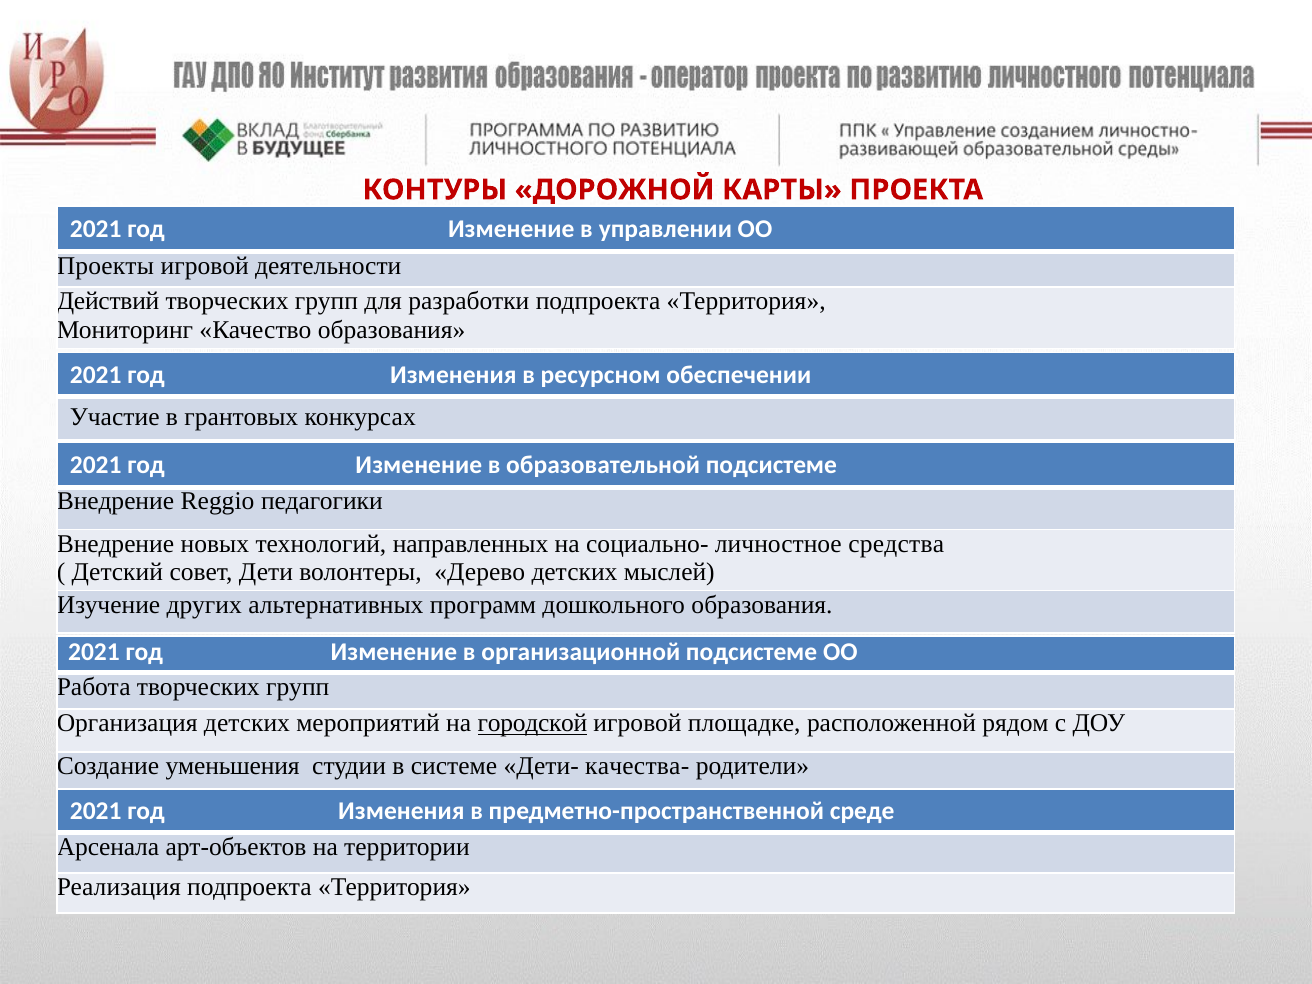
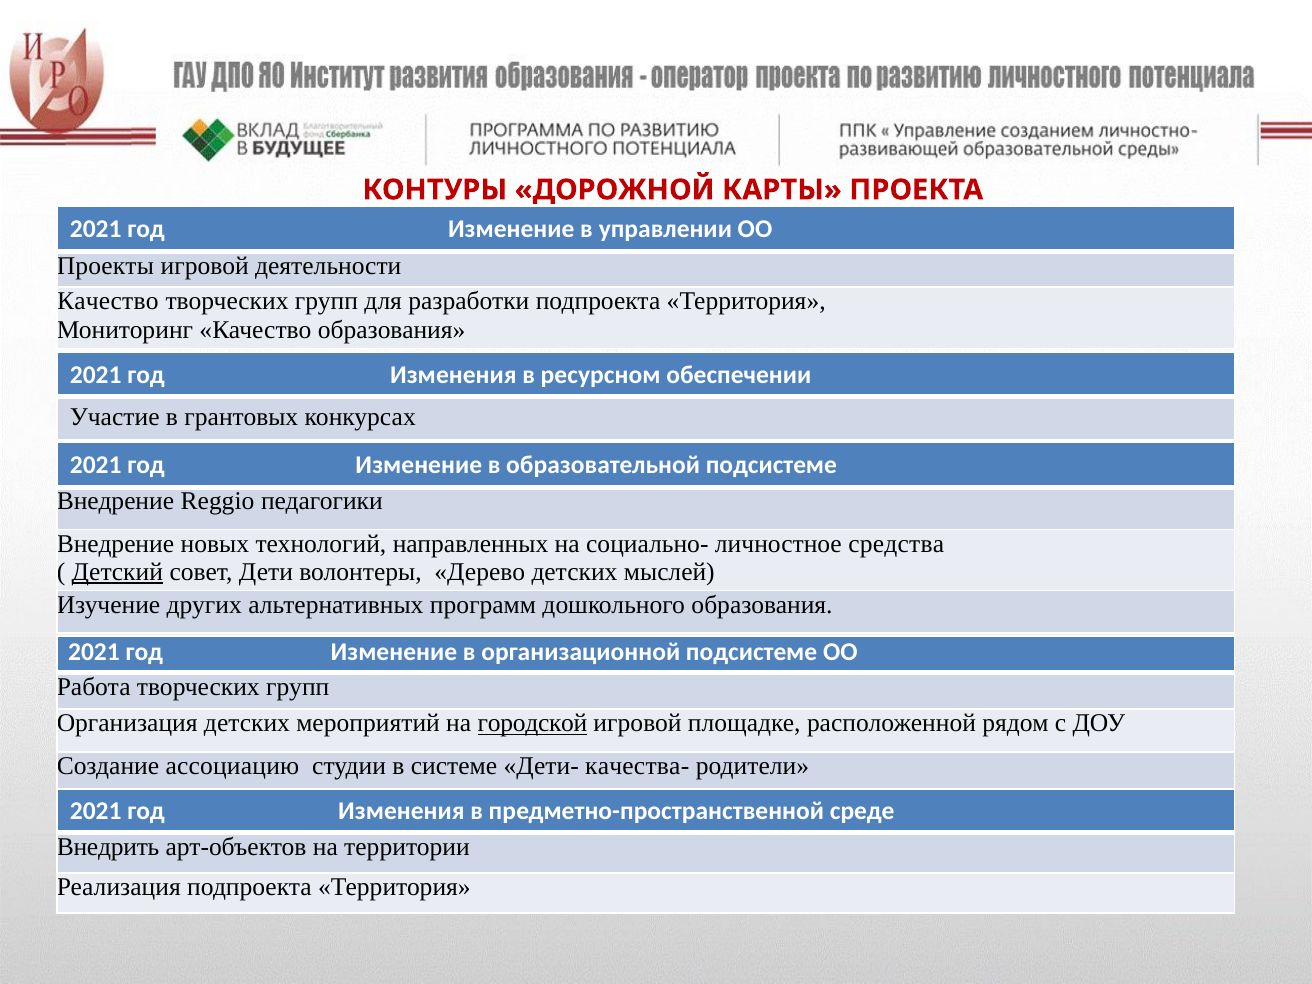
Действий at (108, 301): Действий -> Качество
Детский underline: none -> present
уменьшения: уменьшения -> ассоциацию
Арсенала: Арсенала -> Внедрить
